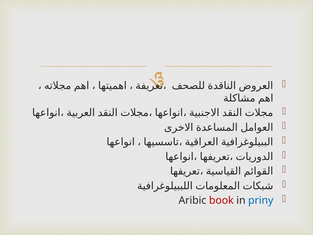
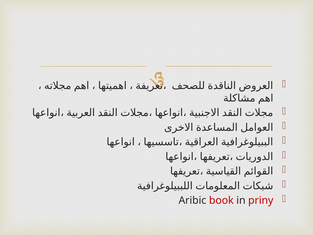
priny colour: blue -> red
